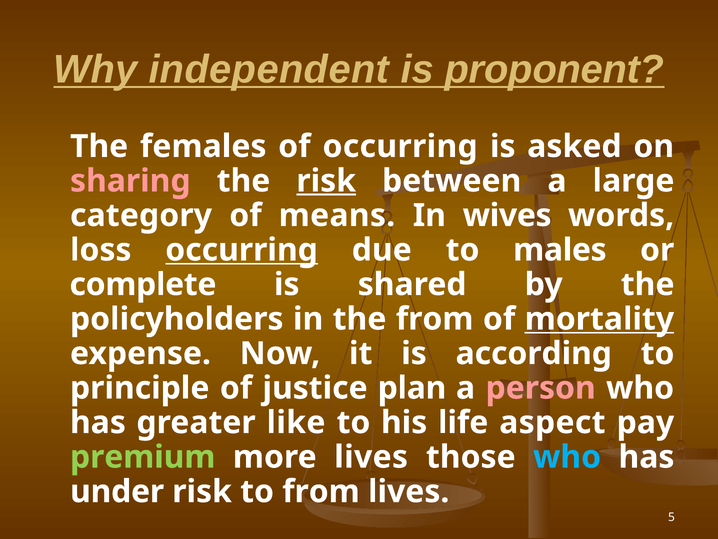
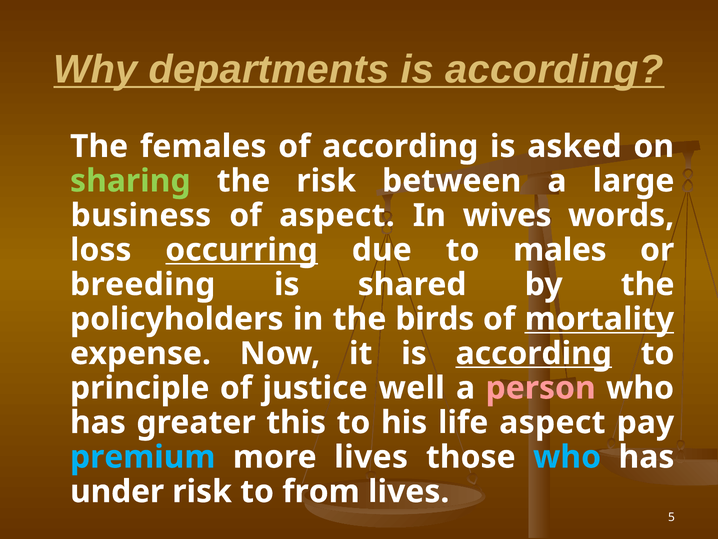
independent: independent -> departments
proponent at (555, 69): proponent -> according
of occurring: occurring -> according
sharing colour: pink -> light green
risk at (326, 181) underline: present -> none
category: category -> business
of means: means -> aspect
complete: complete -> breeding
the from: from -> birds
according at (534, 353) underline: none -> present
plan: plan -> well
like: like -> this
premium colour: light green -> light blue
